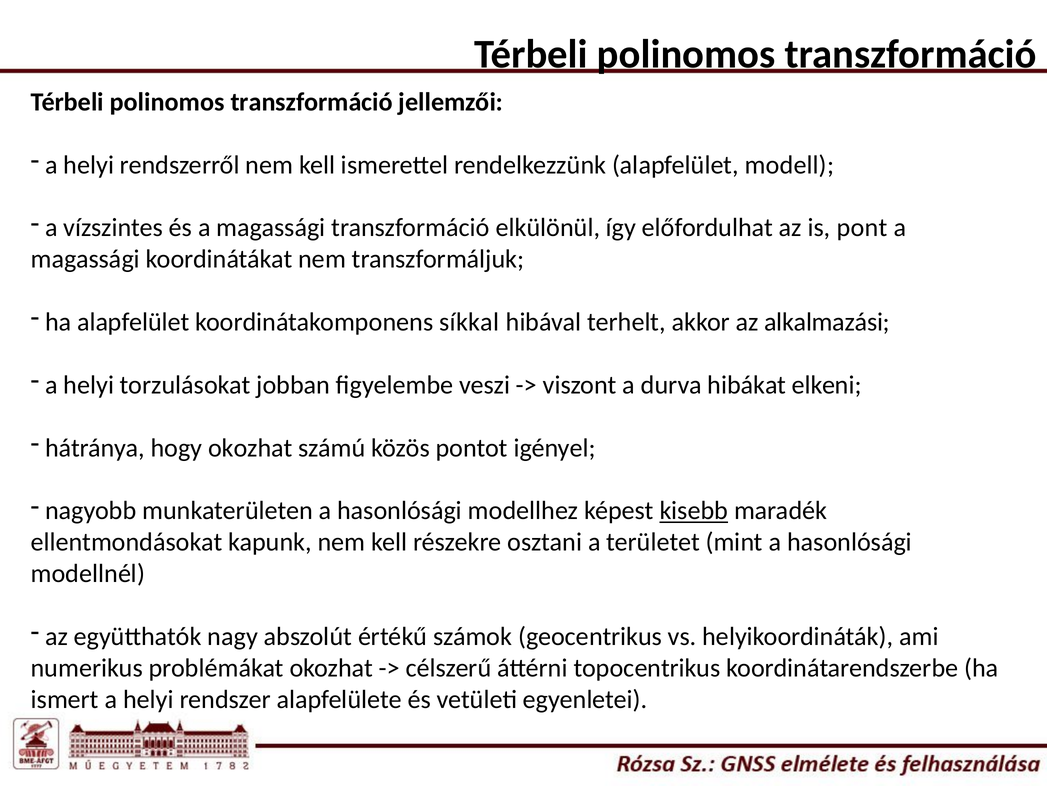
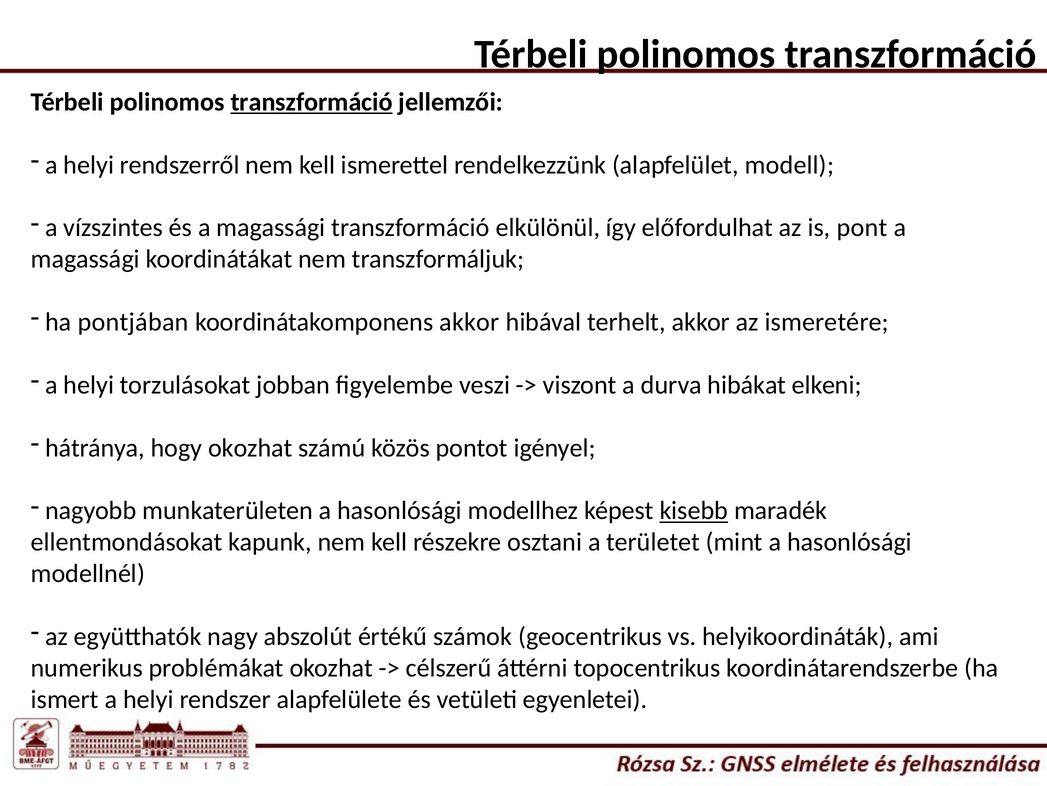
transzformáció at (312, 102) underline: none -> present
ha alapfelület: alapfelület -> pontjában
koordinátakomponens síkkal: síkkal -> akkor
alkalmazási: alkalmazási -> ismeretére
